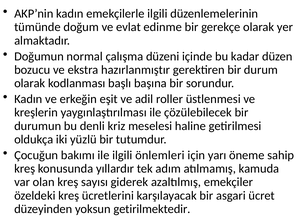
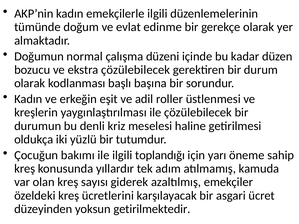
ekstra hazırlanmıştır: hazırlanmıştır -> çözülebilecek
önlemleri: önlemleri -> toplandığı
